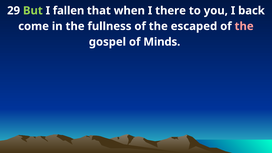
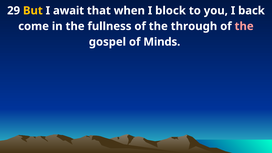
But colour: light green -> yellow
fallen: fallen -> await
there: there -> block
escaped: escaped -> through
